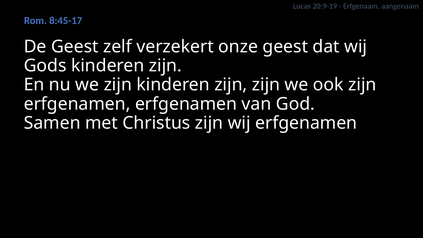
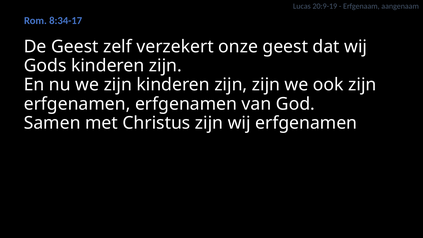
8:45-17: 8:45-17 -> 8:34-17
